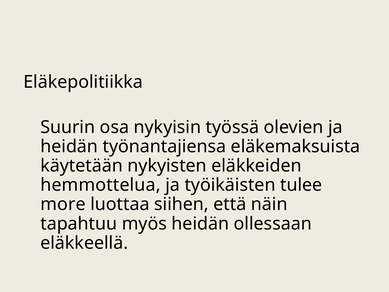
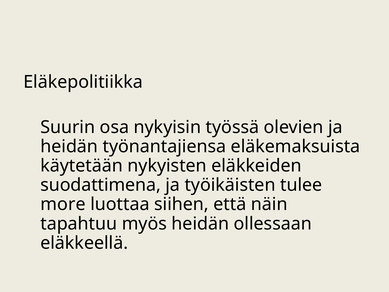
hemmottelua: hemmottelua -> suodattimena
